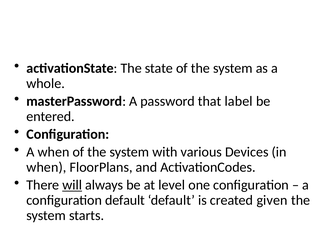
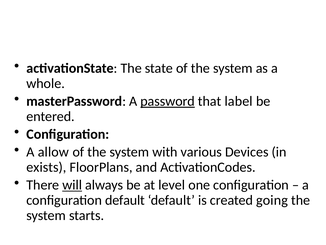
password underline: none -> present
A when: when -> allow
when at (46, 167): when -> exists
given: given -> going
